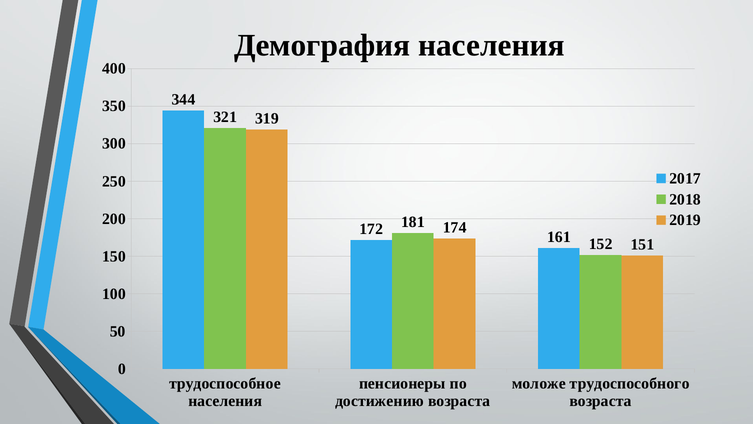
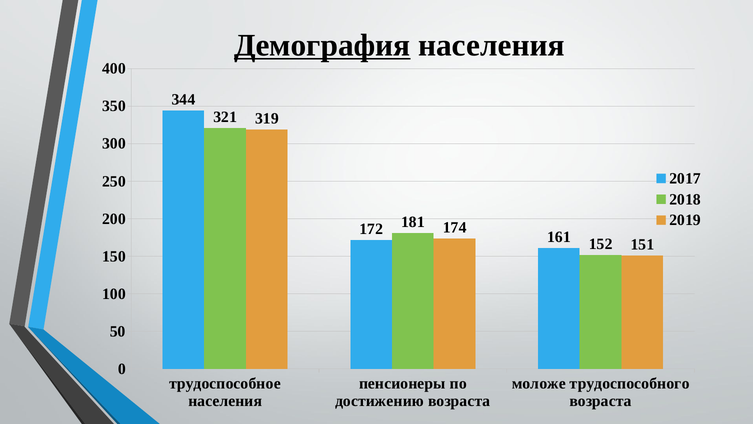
Демография underline: none -> present
